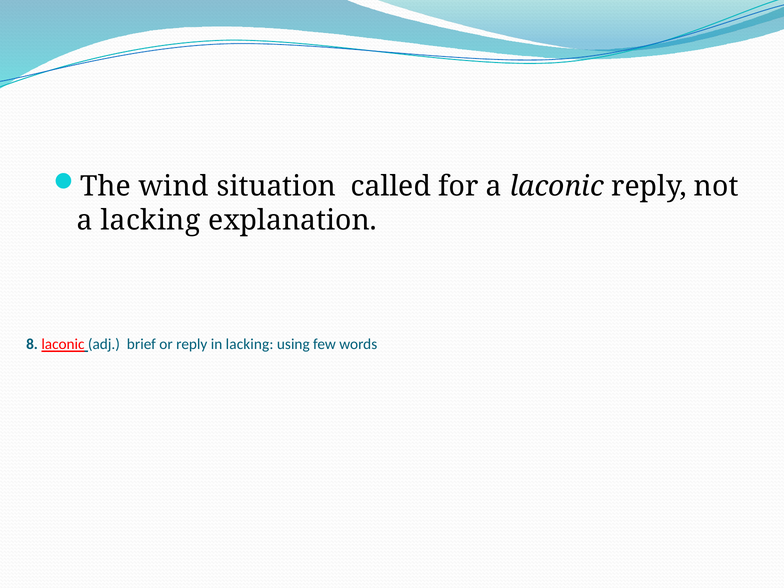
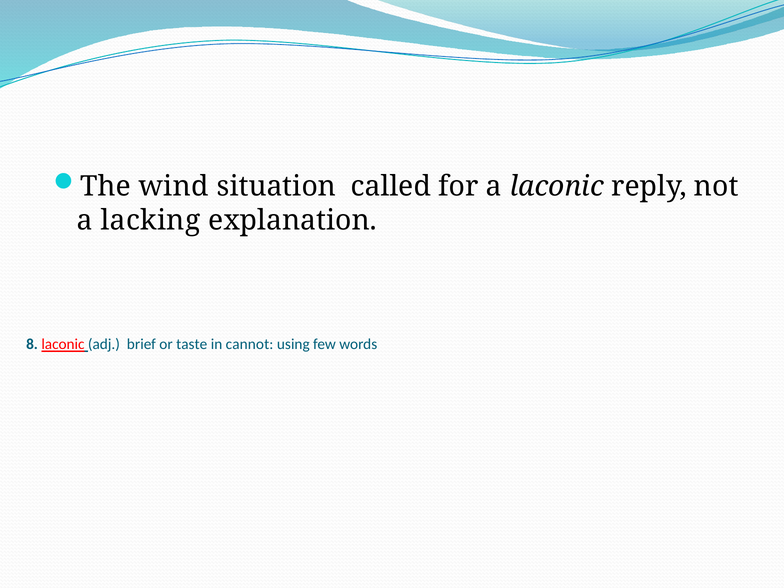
or reply: reply -> taste
in lacking: lacking -> cannot
